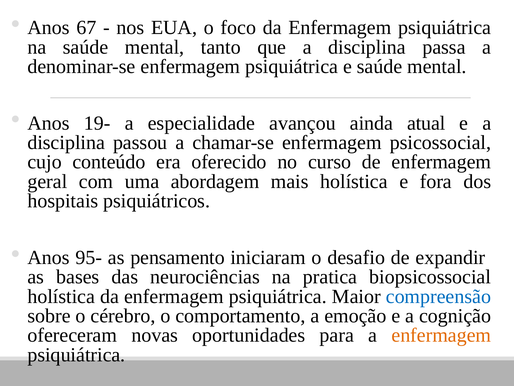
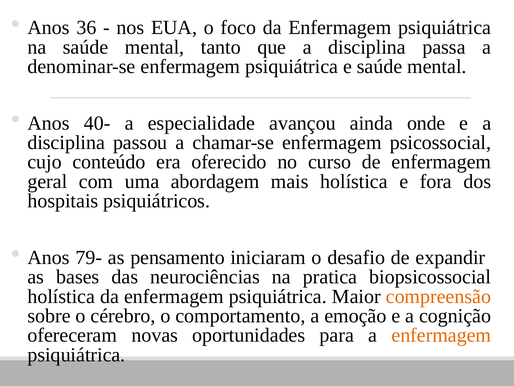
67: 67 -> 36
19-: 19- -> 40-
atual: atual -> onde
95-: 95- -> 79-
compreensão colour: blue -> orange
